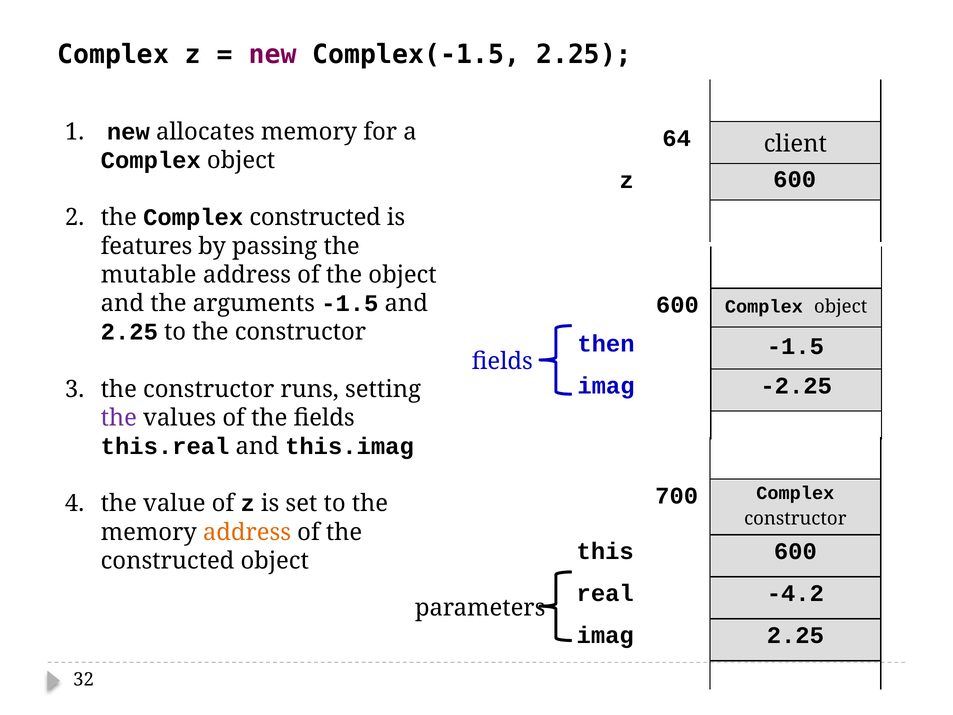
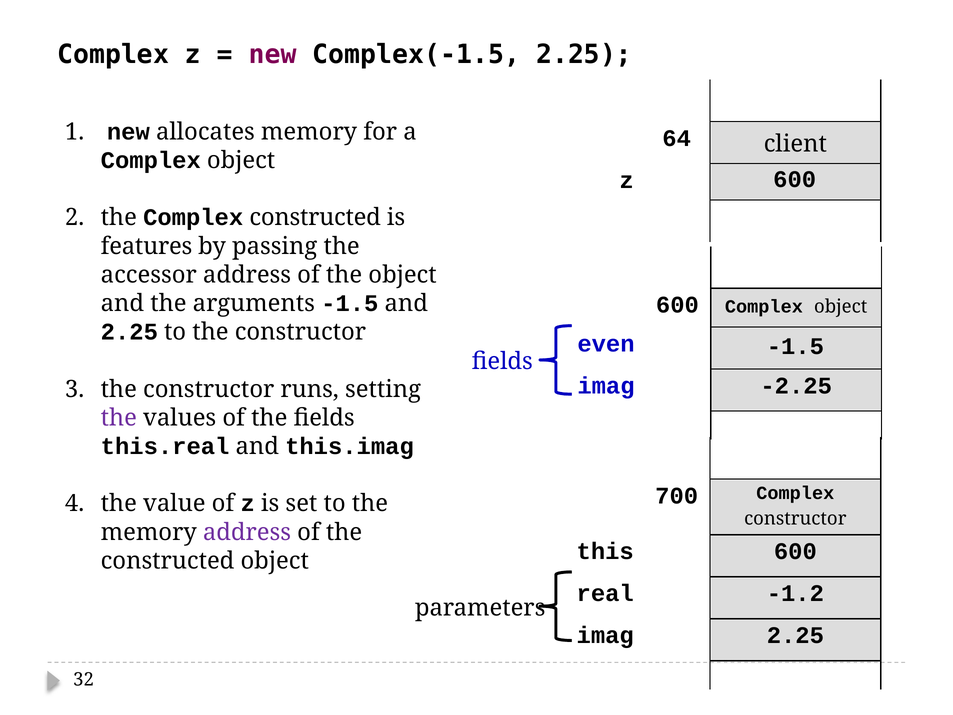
mutable: mutable -> accessor
then: then -> even
address at (247, 532) colour: orange -> purple
-4.2: -4.2 -> -1.2
